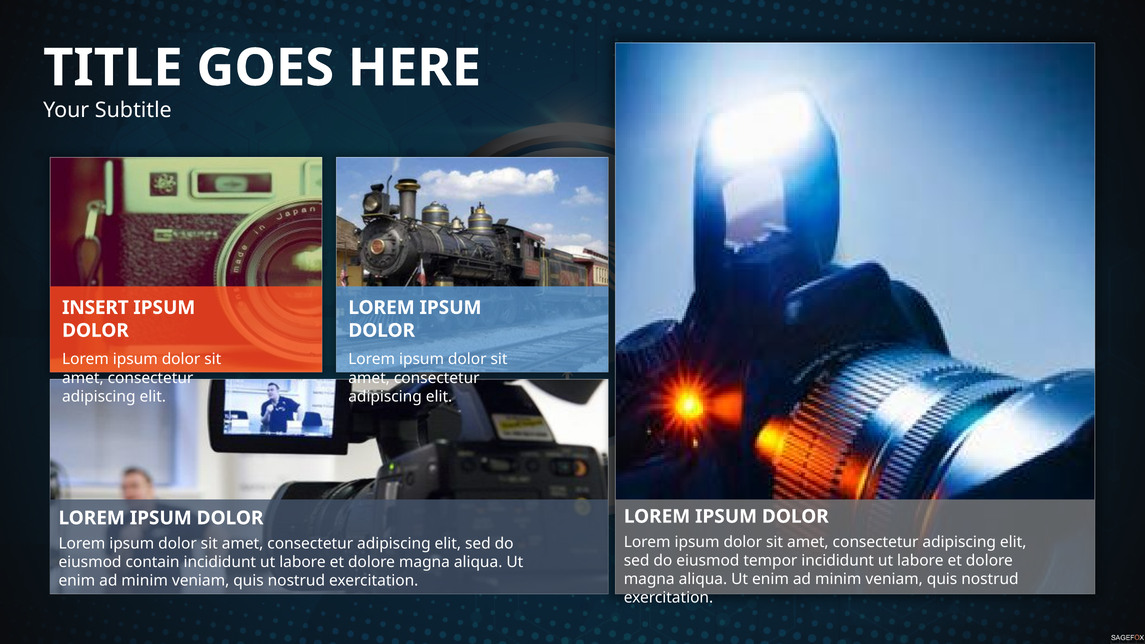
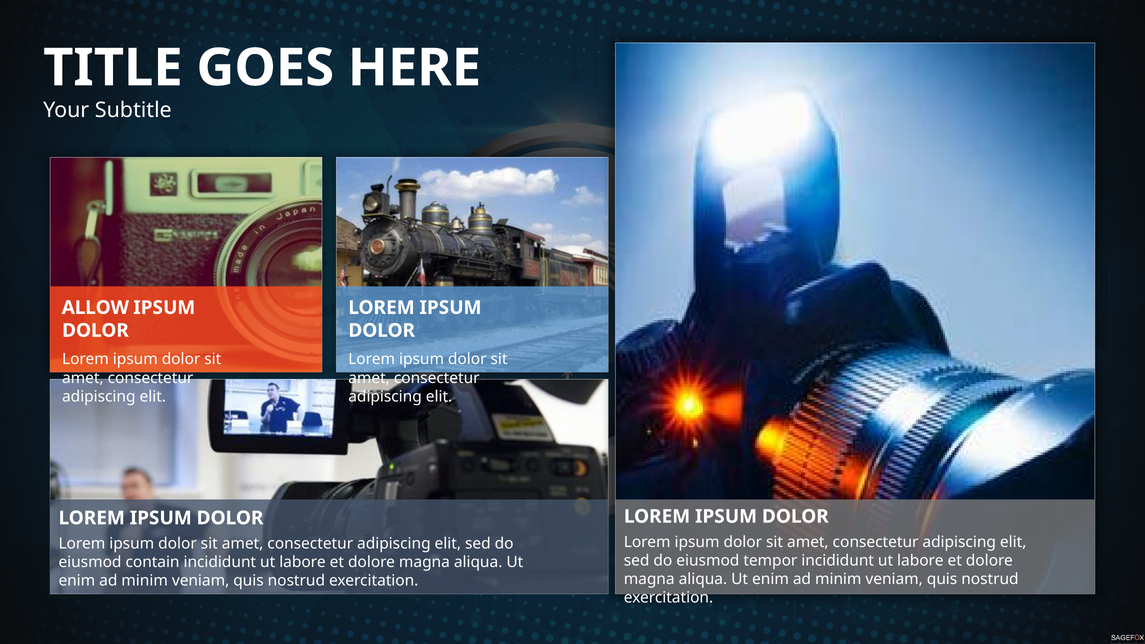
INSERT: INSERT -> ALLOW
